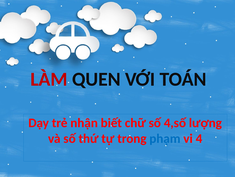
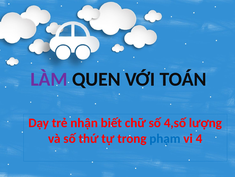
LÀM colour: red -> purple
